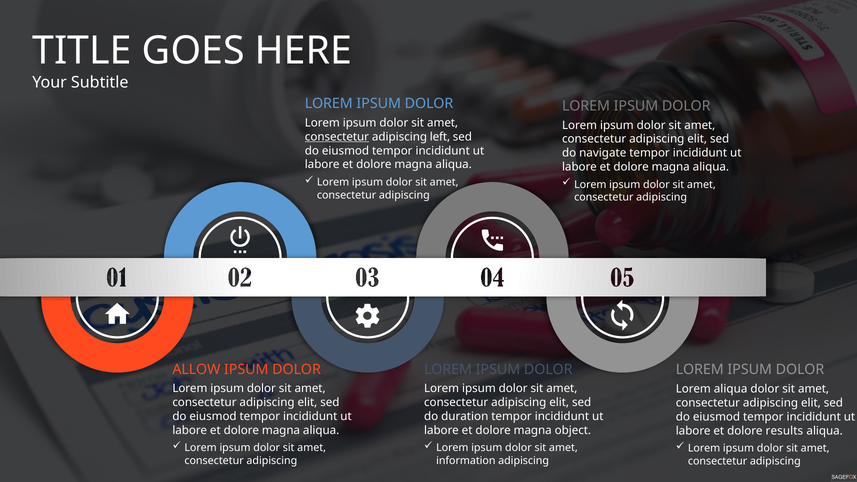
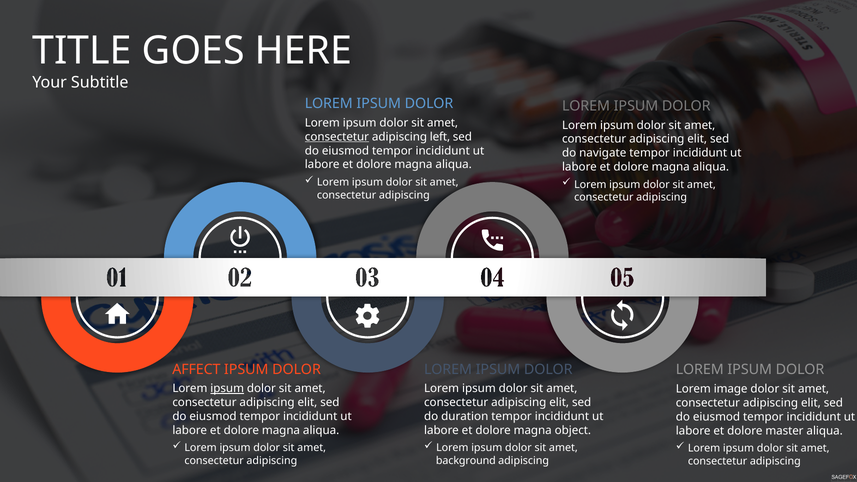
ALLOW: ALLOW -> AFFECT
ipsum at (227, 389) underline: none -> present
Lorem aliqua: aliqua -> image
results: results -> master
information: information -> background
